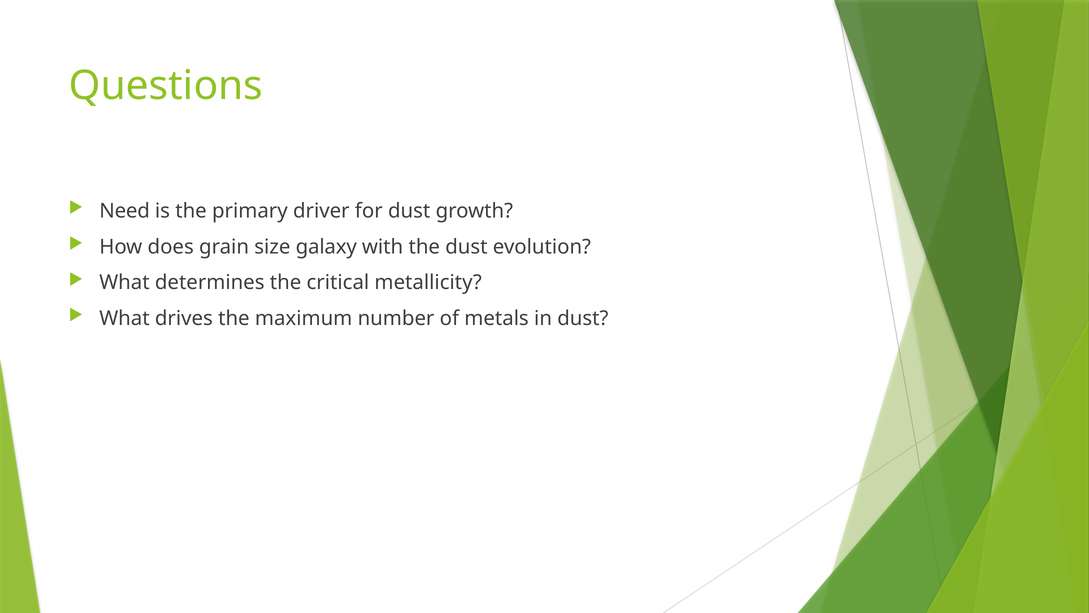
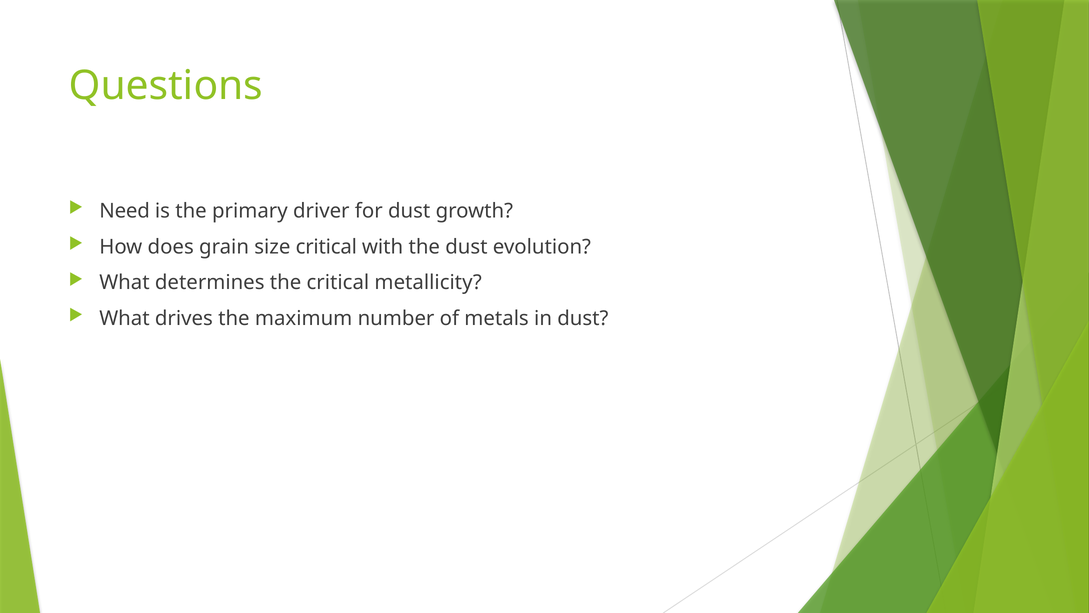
size galaxy: galaxy -> critical
